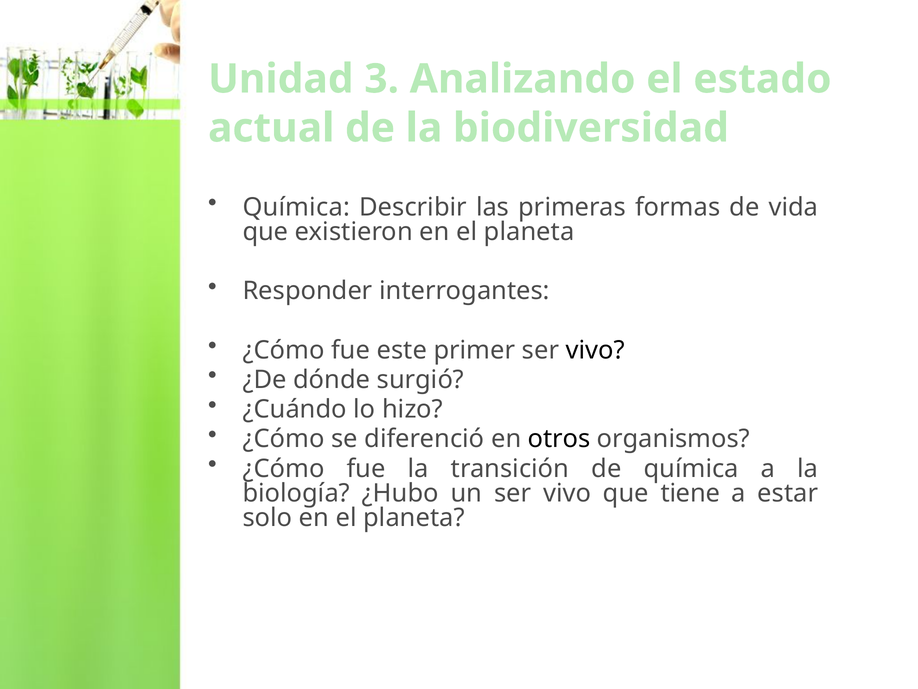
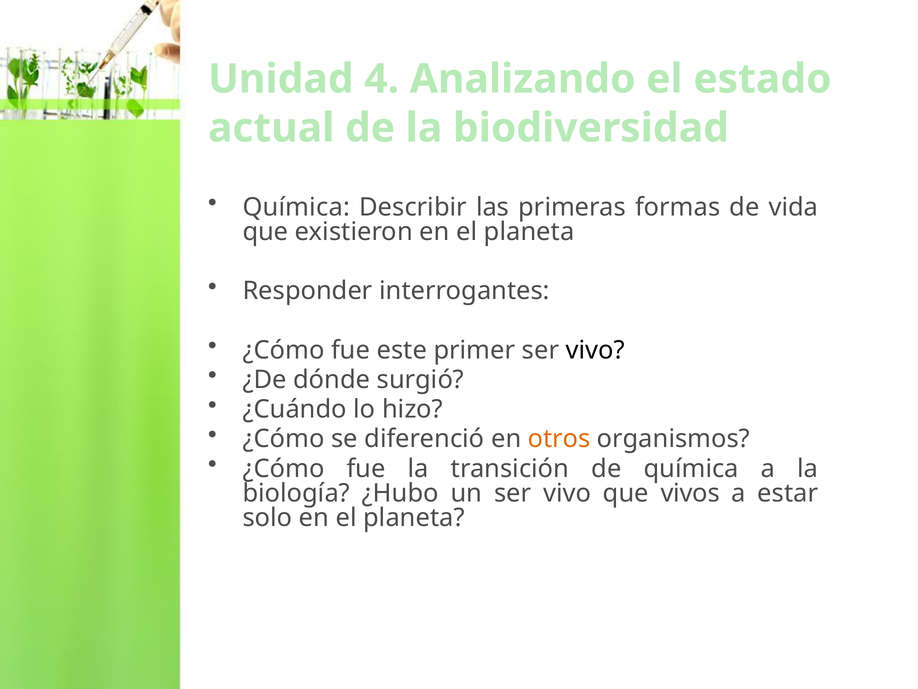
3: 3 -> 4
otros colour: black -> orange
tiene: tiene -> vivos
